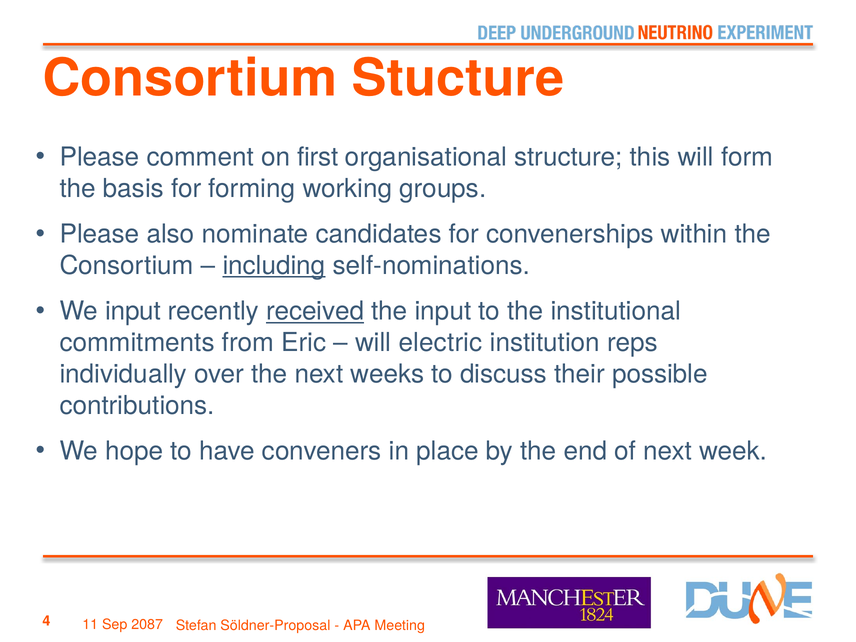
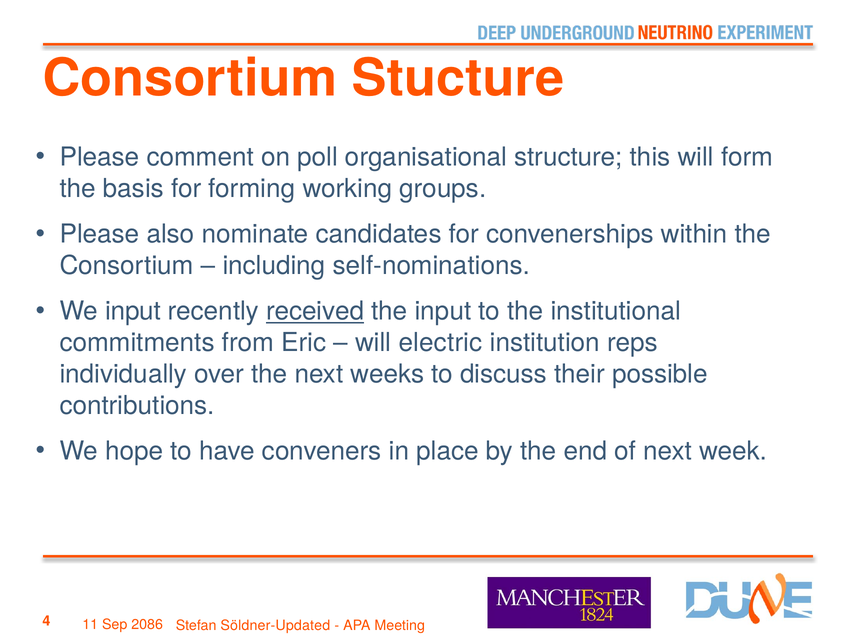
first: first -> poll
including underline: present -> none
2087: 2087 -> 2086
Söldner-Proposal: Söldner-Proposal -> Söldner-Updated
